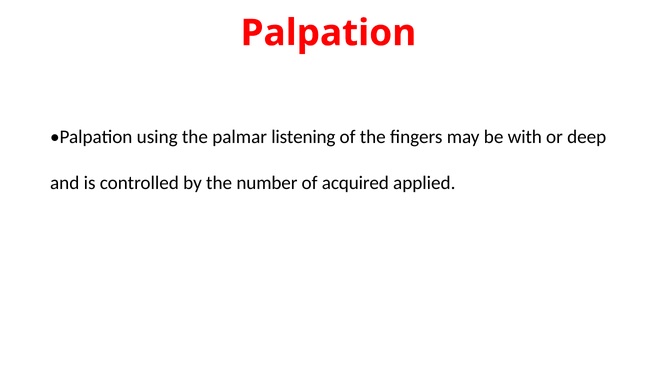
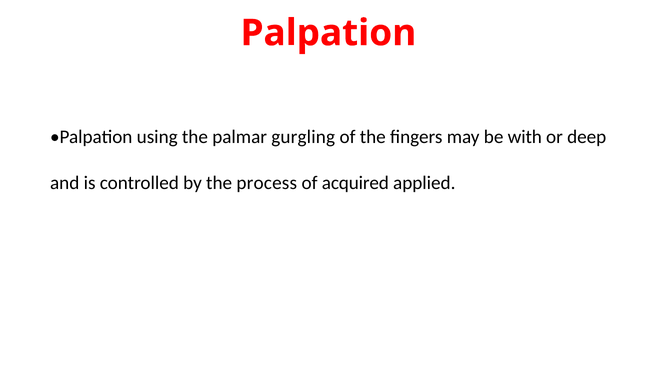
listening: listening -> gurgling
number: number -> process
